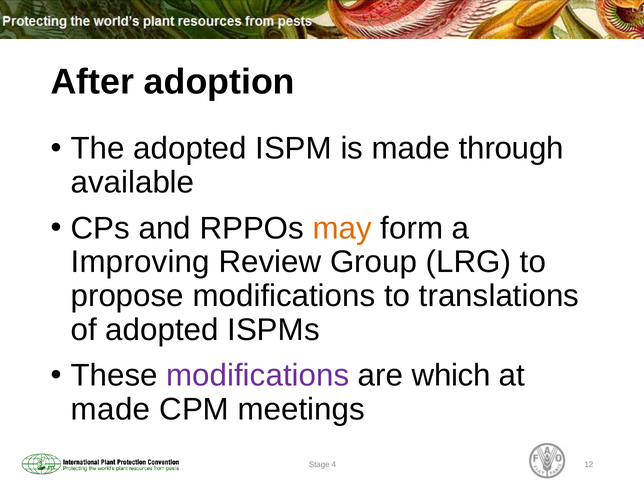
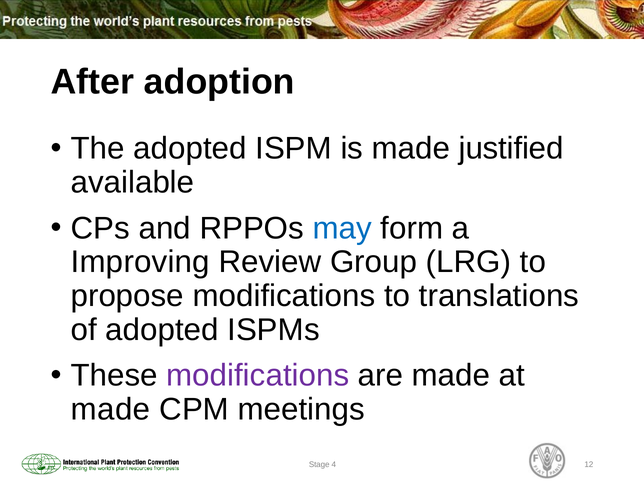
through: through -> justified
may colour: orange -> blue
are which: which -> made
